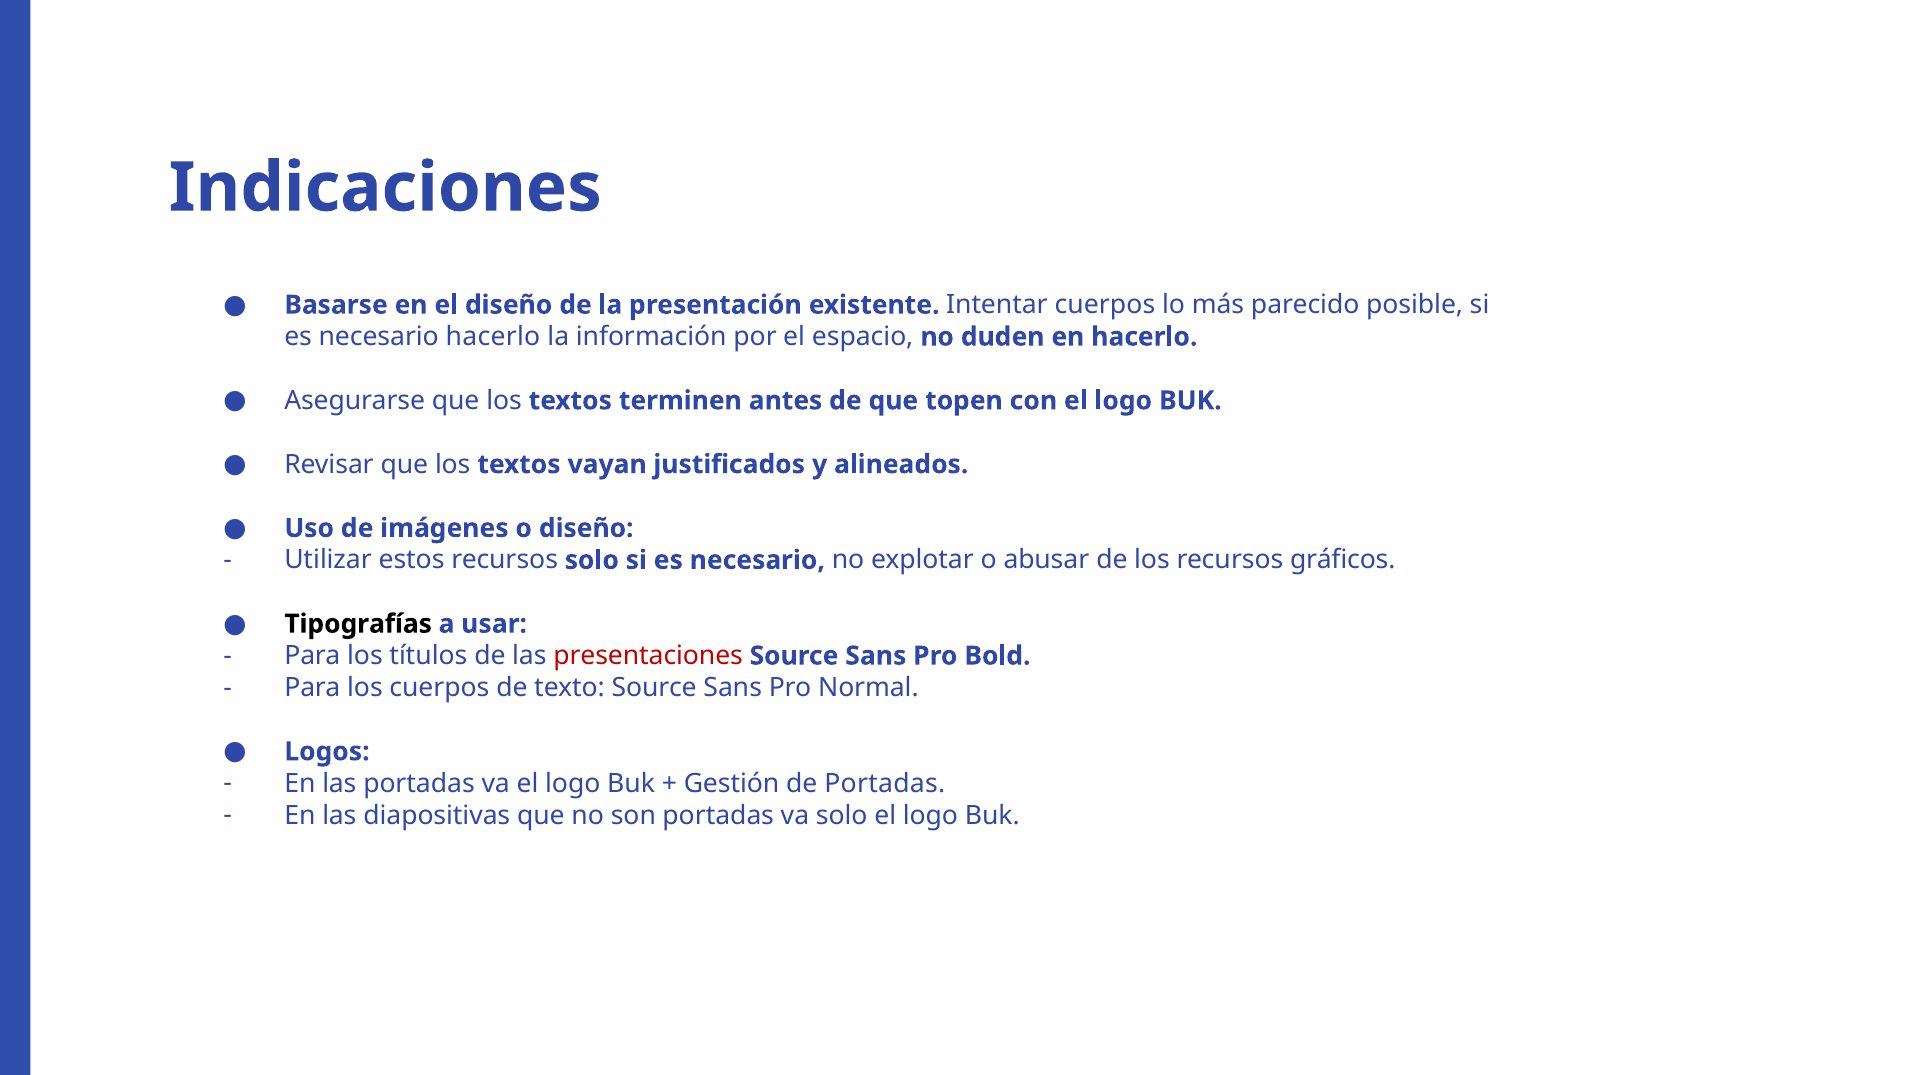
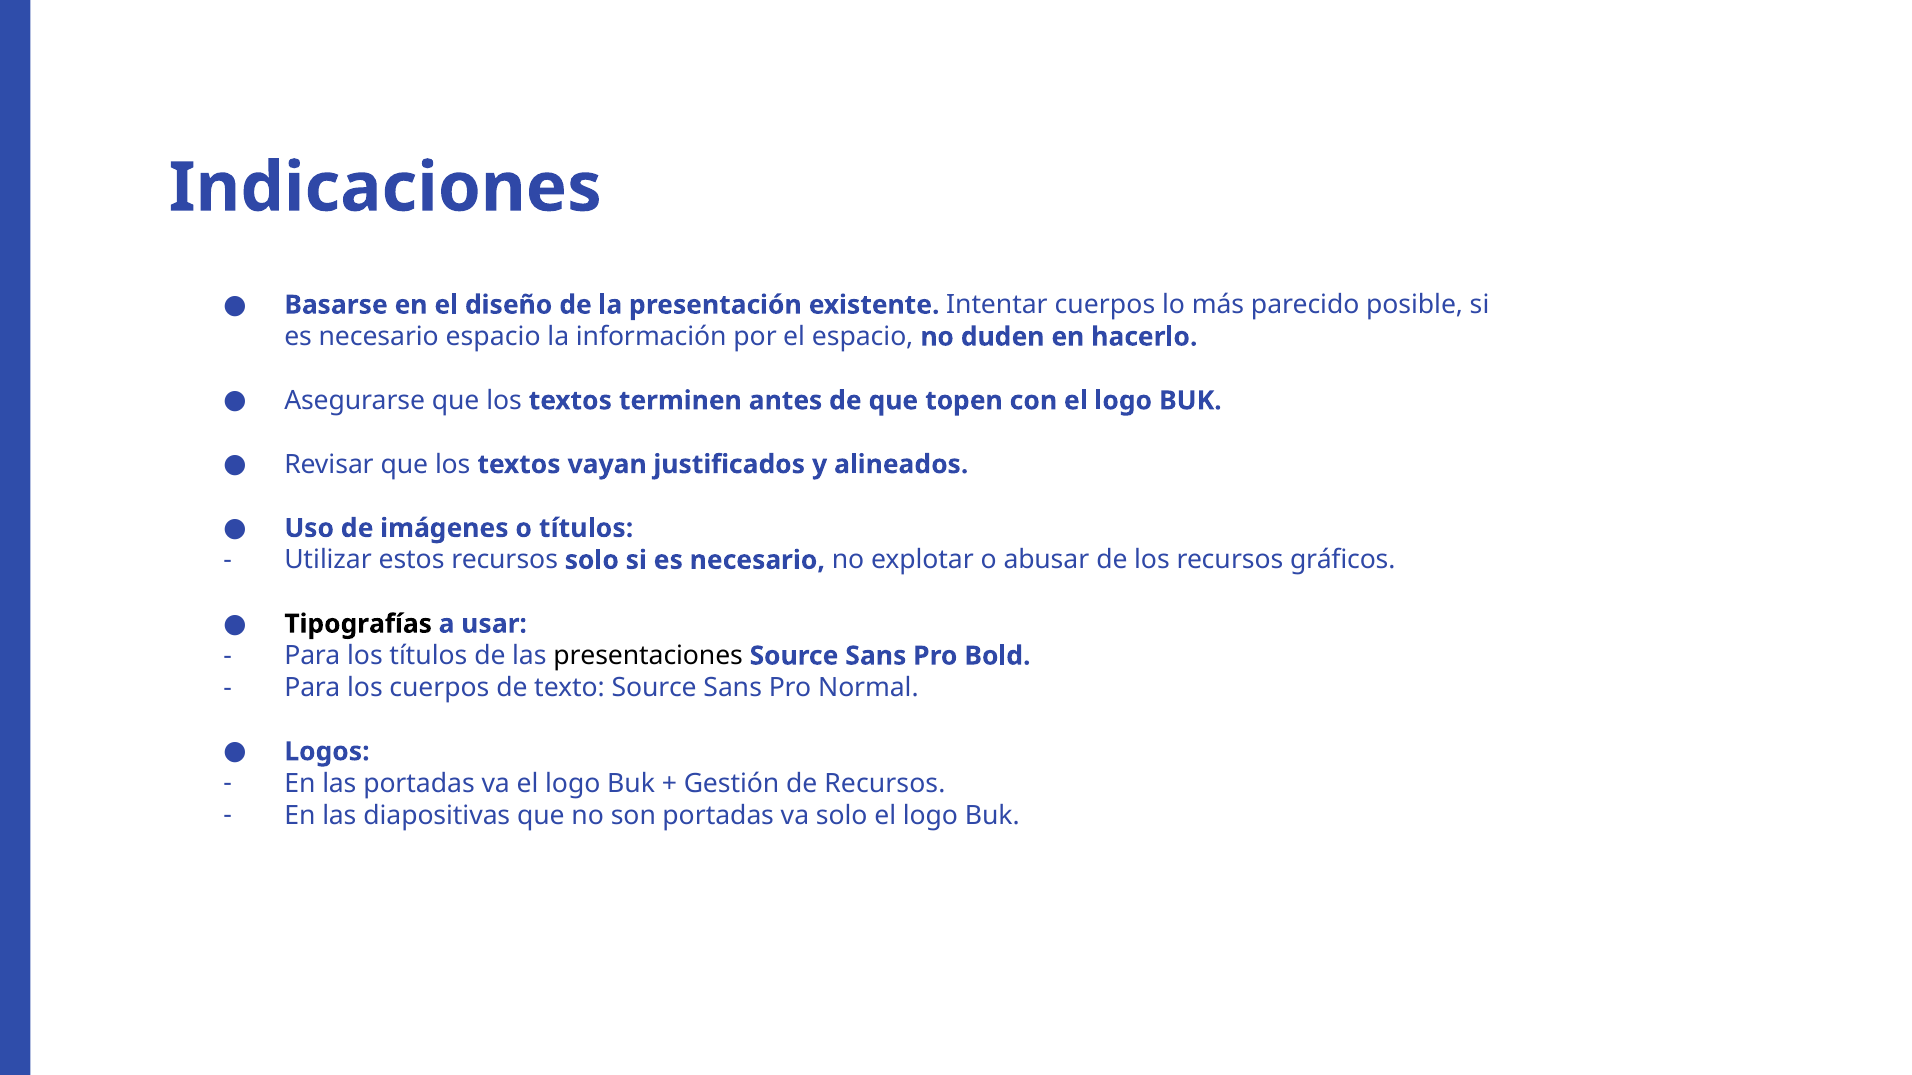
necesario hacerlo: hacerlo -> espacio
o diseño: diseño -> títulos
presentaciones colour: red -> black
de Portadas: Portadas -> Recursos
